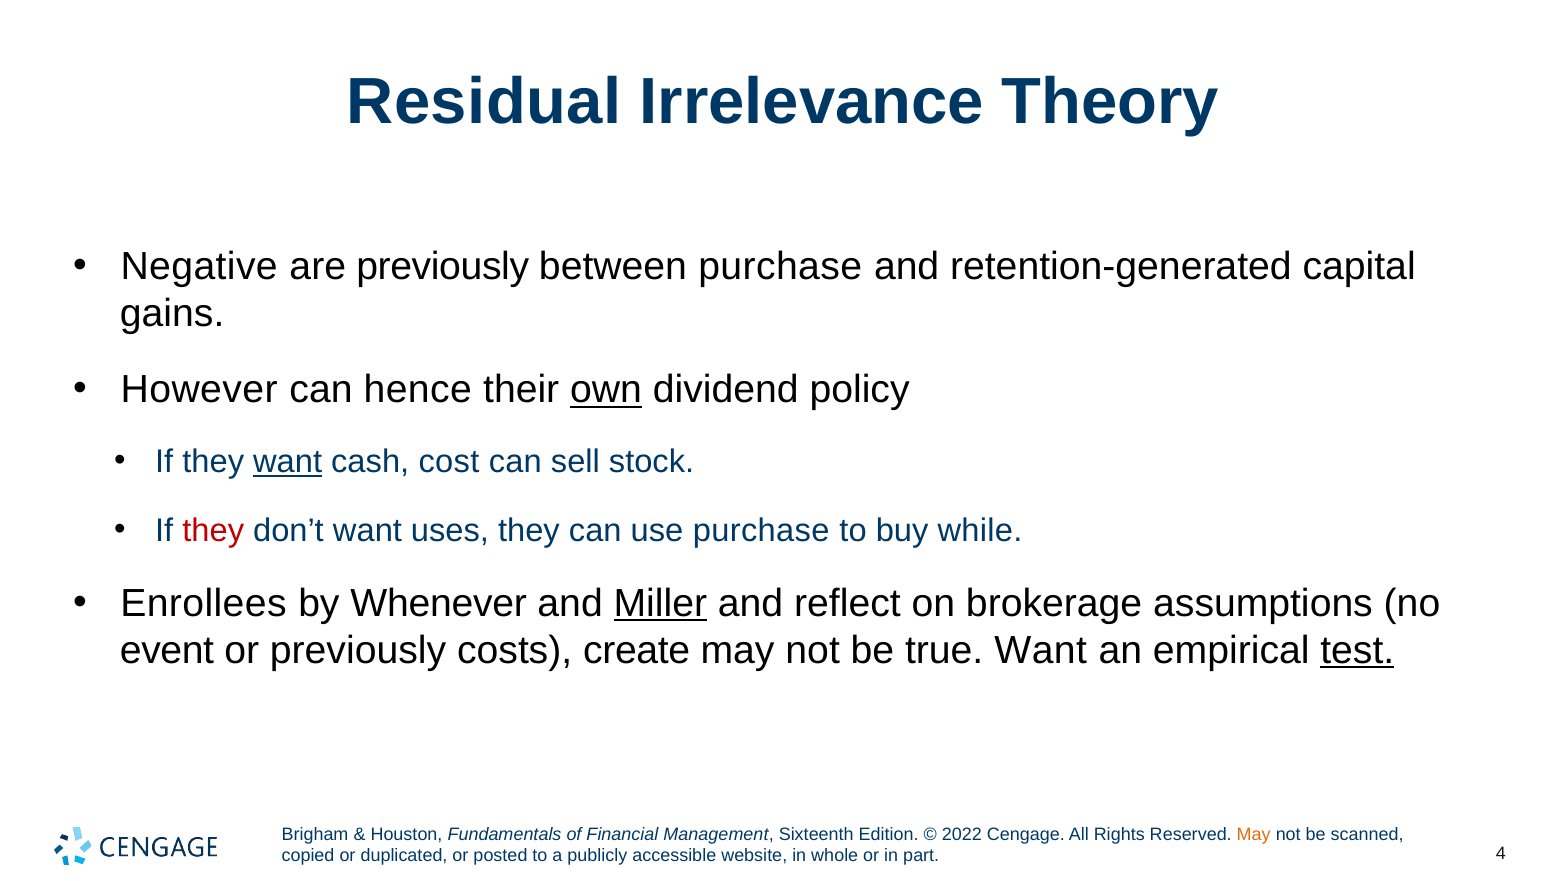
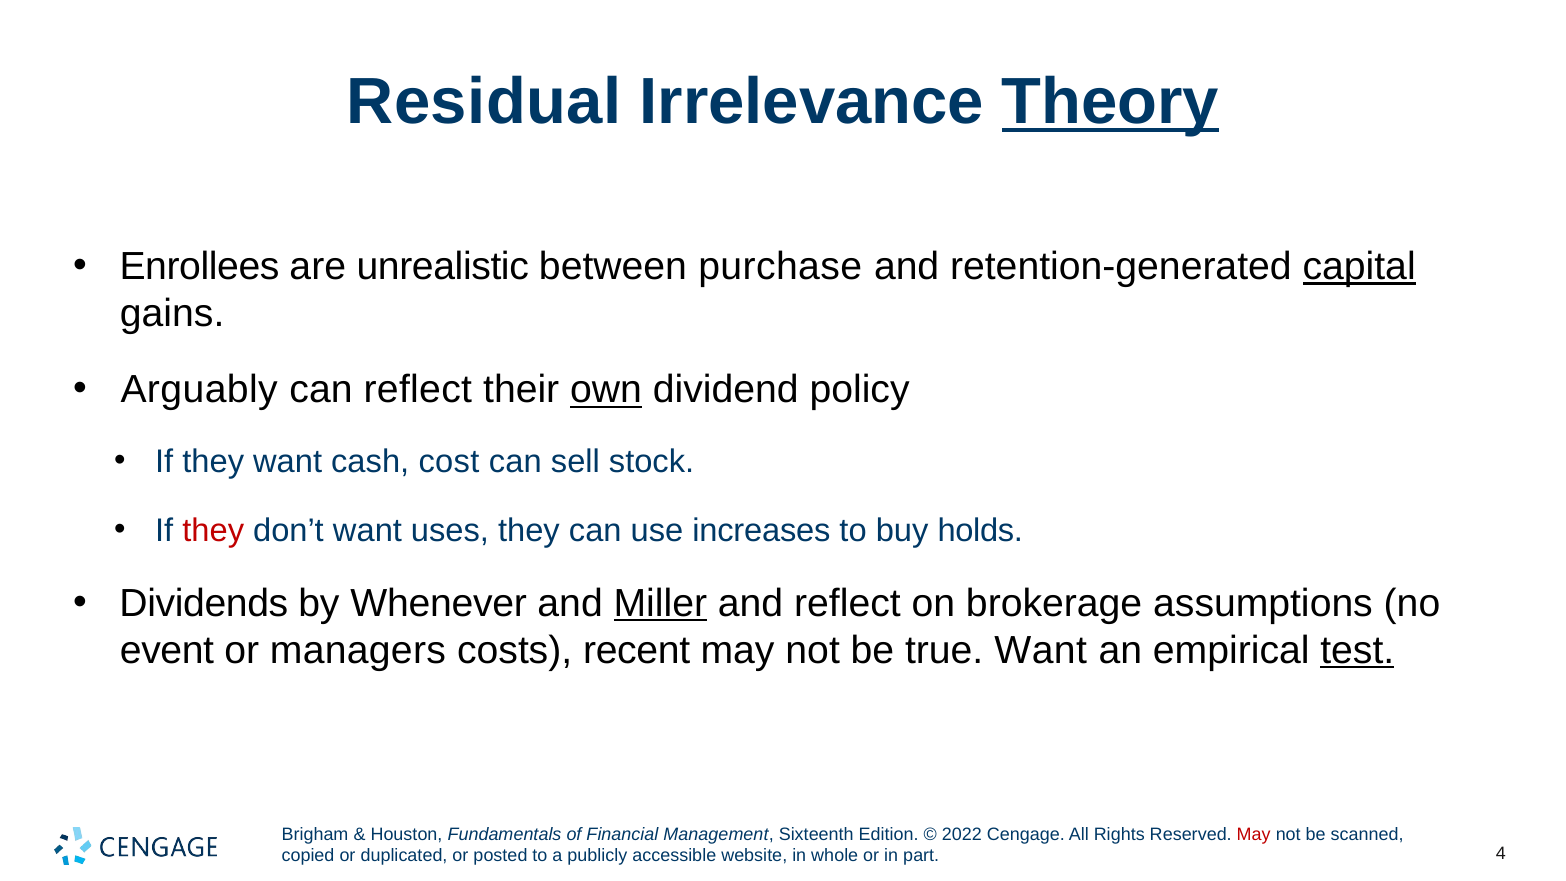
Theory underline: none -> present
Negative: Negative -> Enrollees
are previously: previously -> unrealistic
capital underline: none -> present
However: However -> Arguably
can hence: hence -> reflect
want at (288, 462) underline: present -> none
use purchase: purchase -> increases
while: while -> holds
Enrollees: Enrollees -> Dividends
or previously: previously -> managers
create: create -> recent
May at (1254, 834) colour: orange -> red
